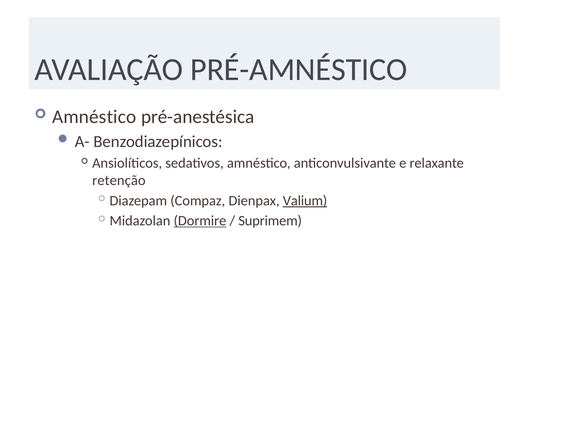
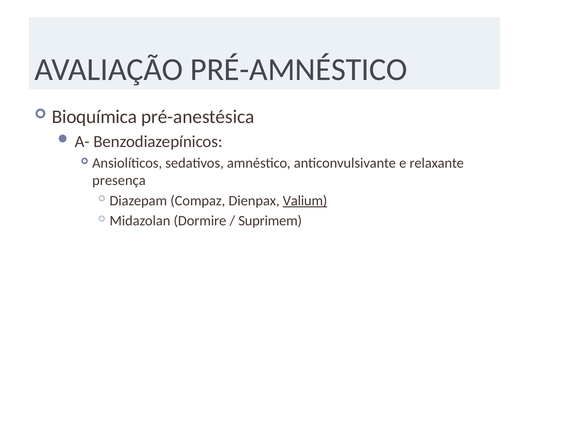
Amnéstico at (94, 117): Amnéstico -> Bioquímica
retenção: retenção -> presença
Dormire underline: present -> none
